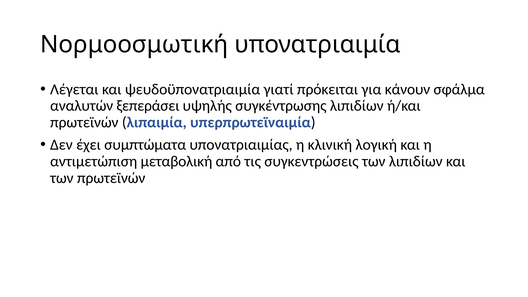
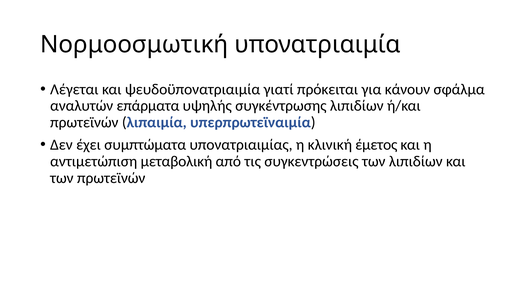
ξεπεράσει: ξεπεράσει -> επάρματα
λογική: λογική -> έμετος
